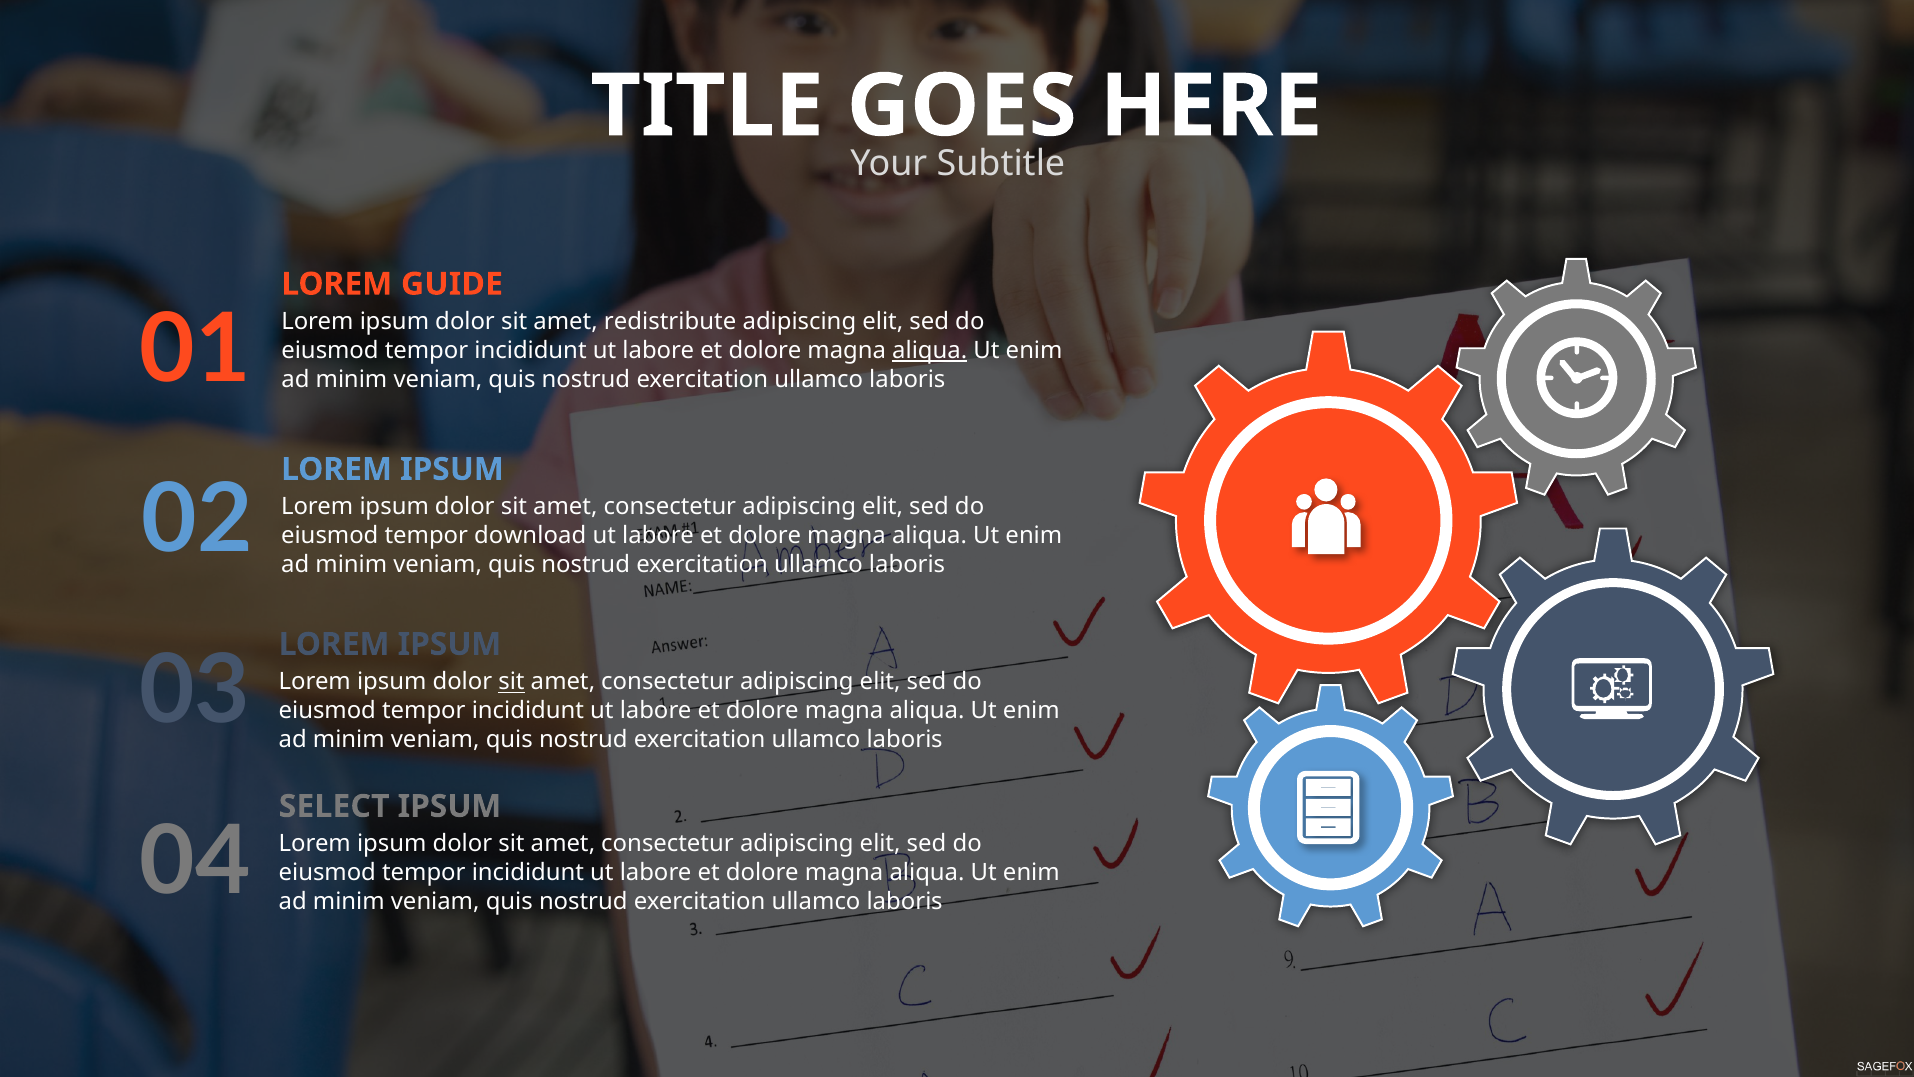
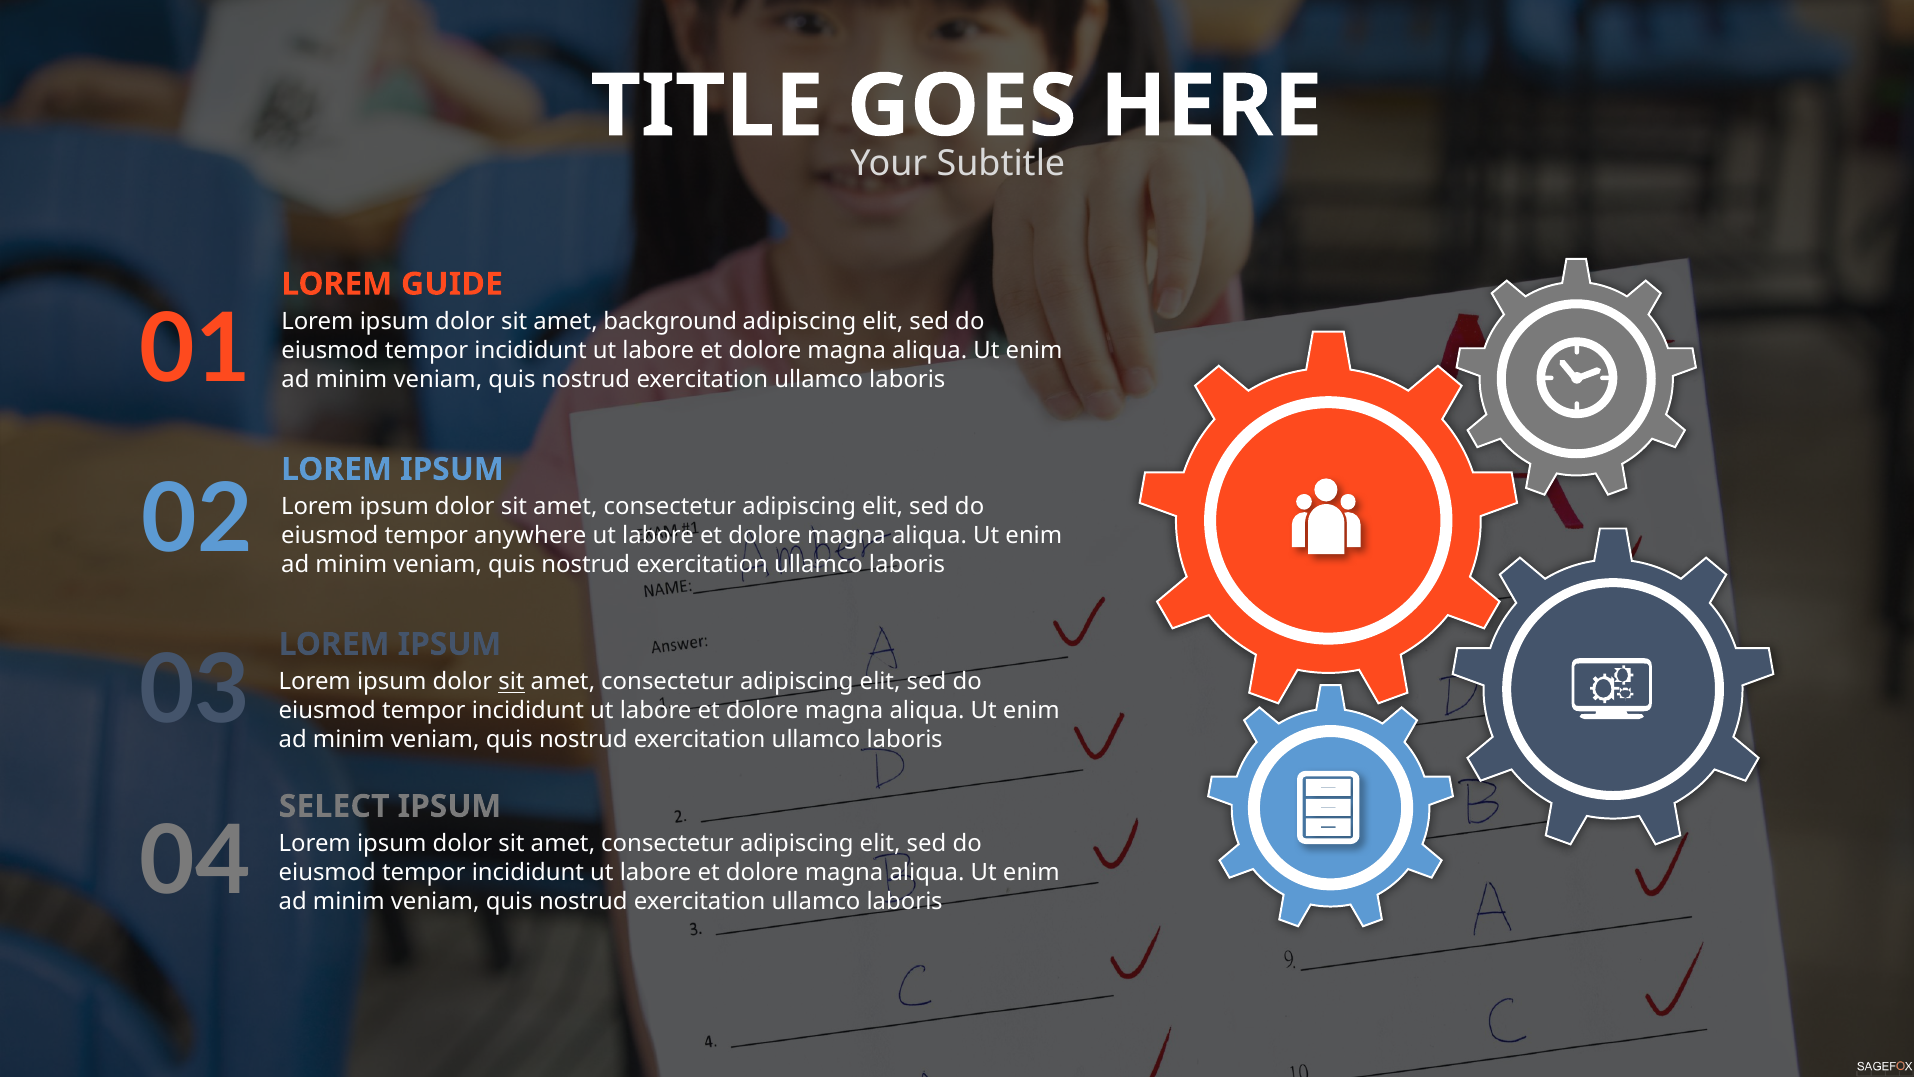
redistribute: redistribute -> background
aliqua at (930, 350) underline: present -> none
download: download -> anywhere
